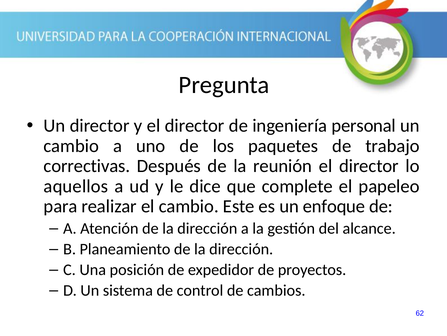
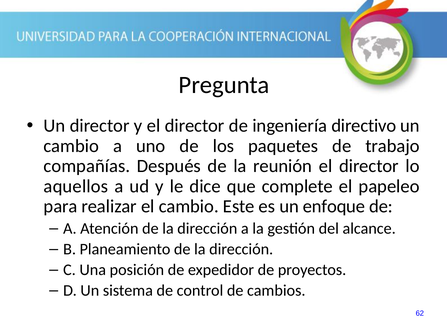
personal: personal -> directivo
correctivas: correctivas -> compañías
